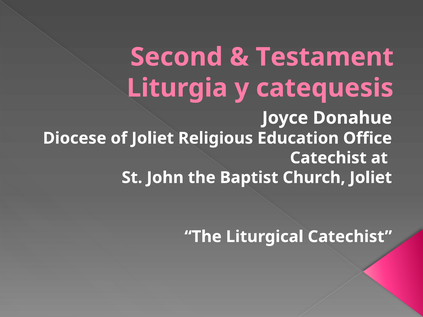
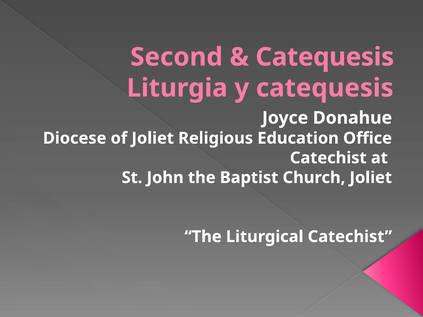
Testament at (325, 57): Testament -> Catequesis
